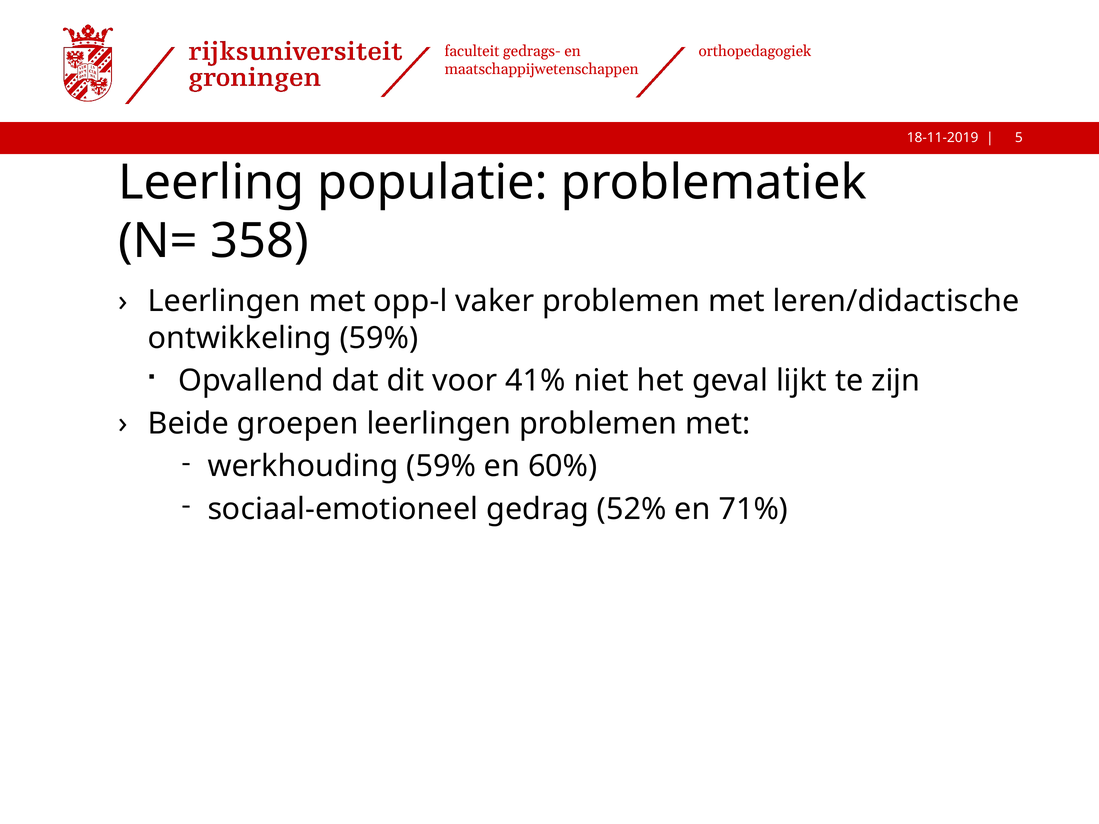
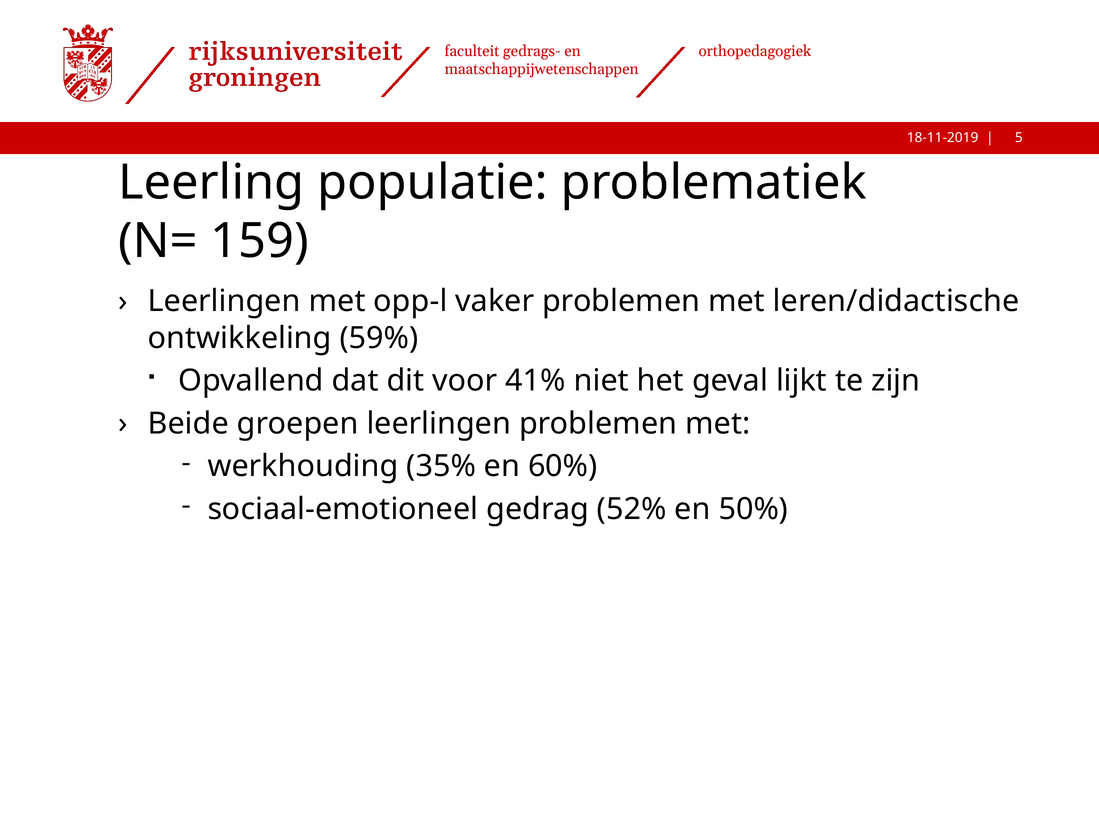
358: 358 -> 159
werkhouding 59%: 59% -> 35%
71%: 71% -> 50%
